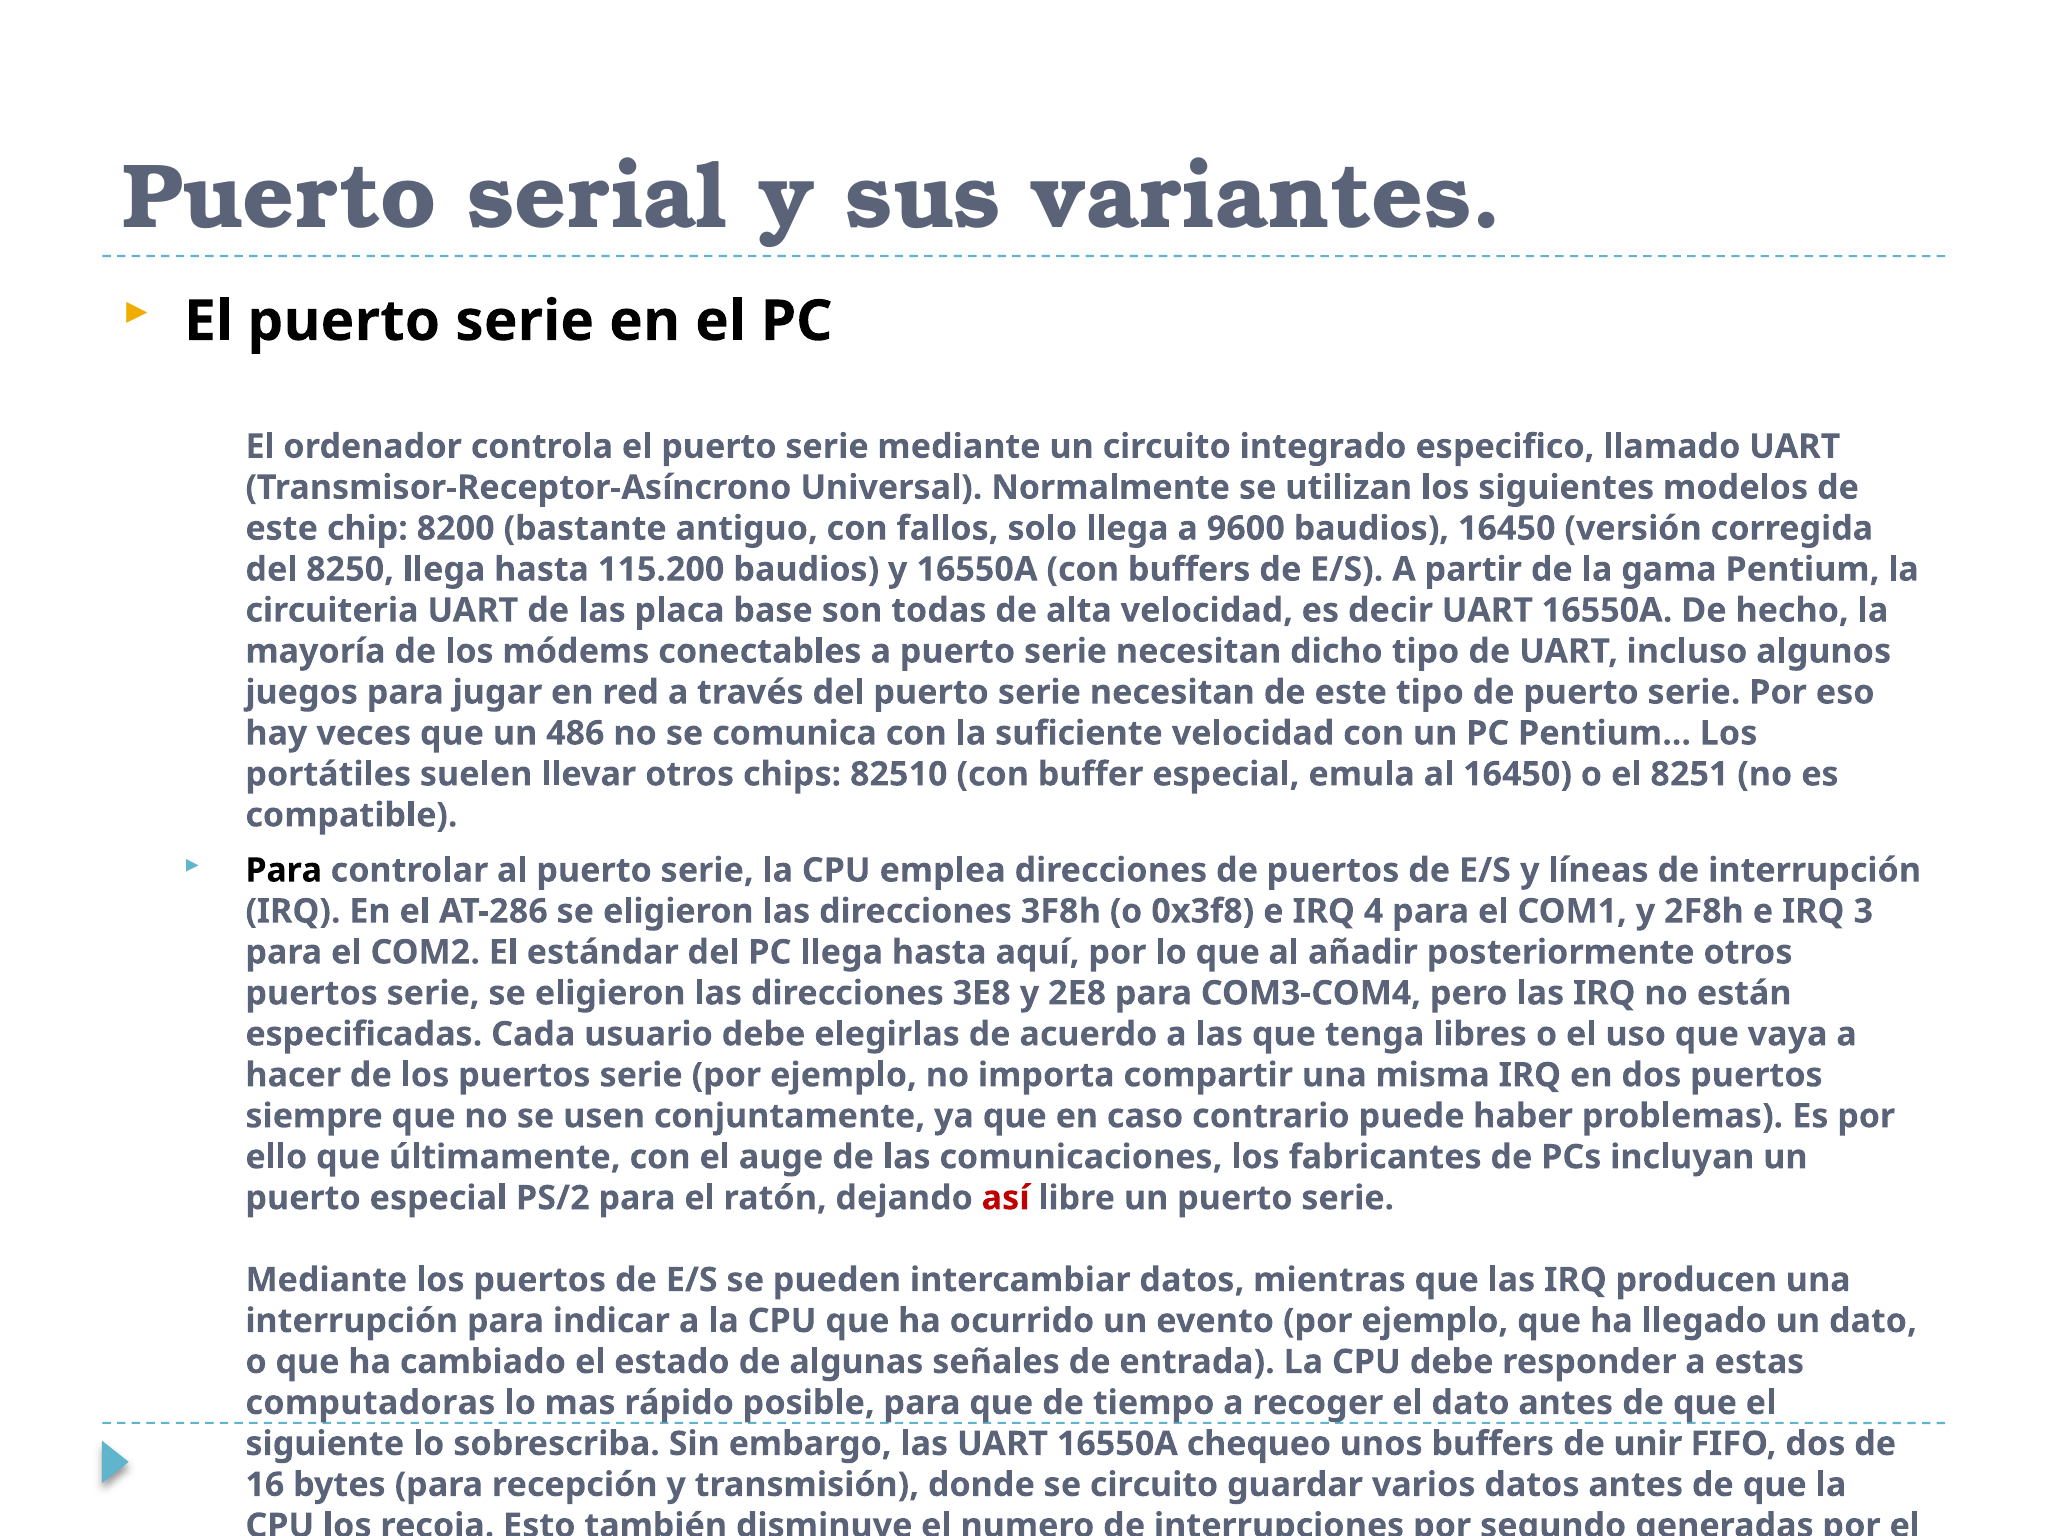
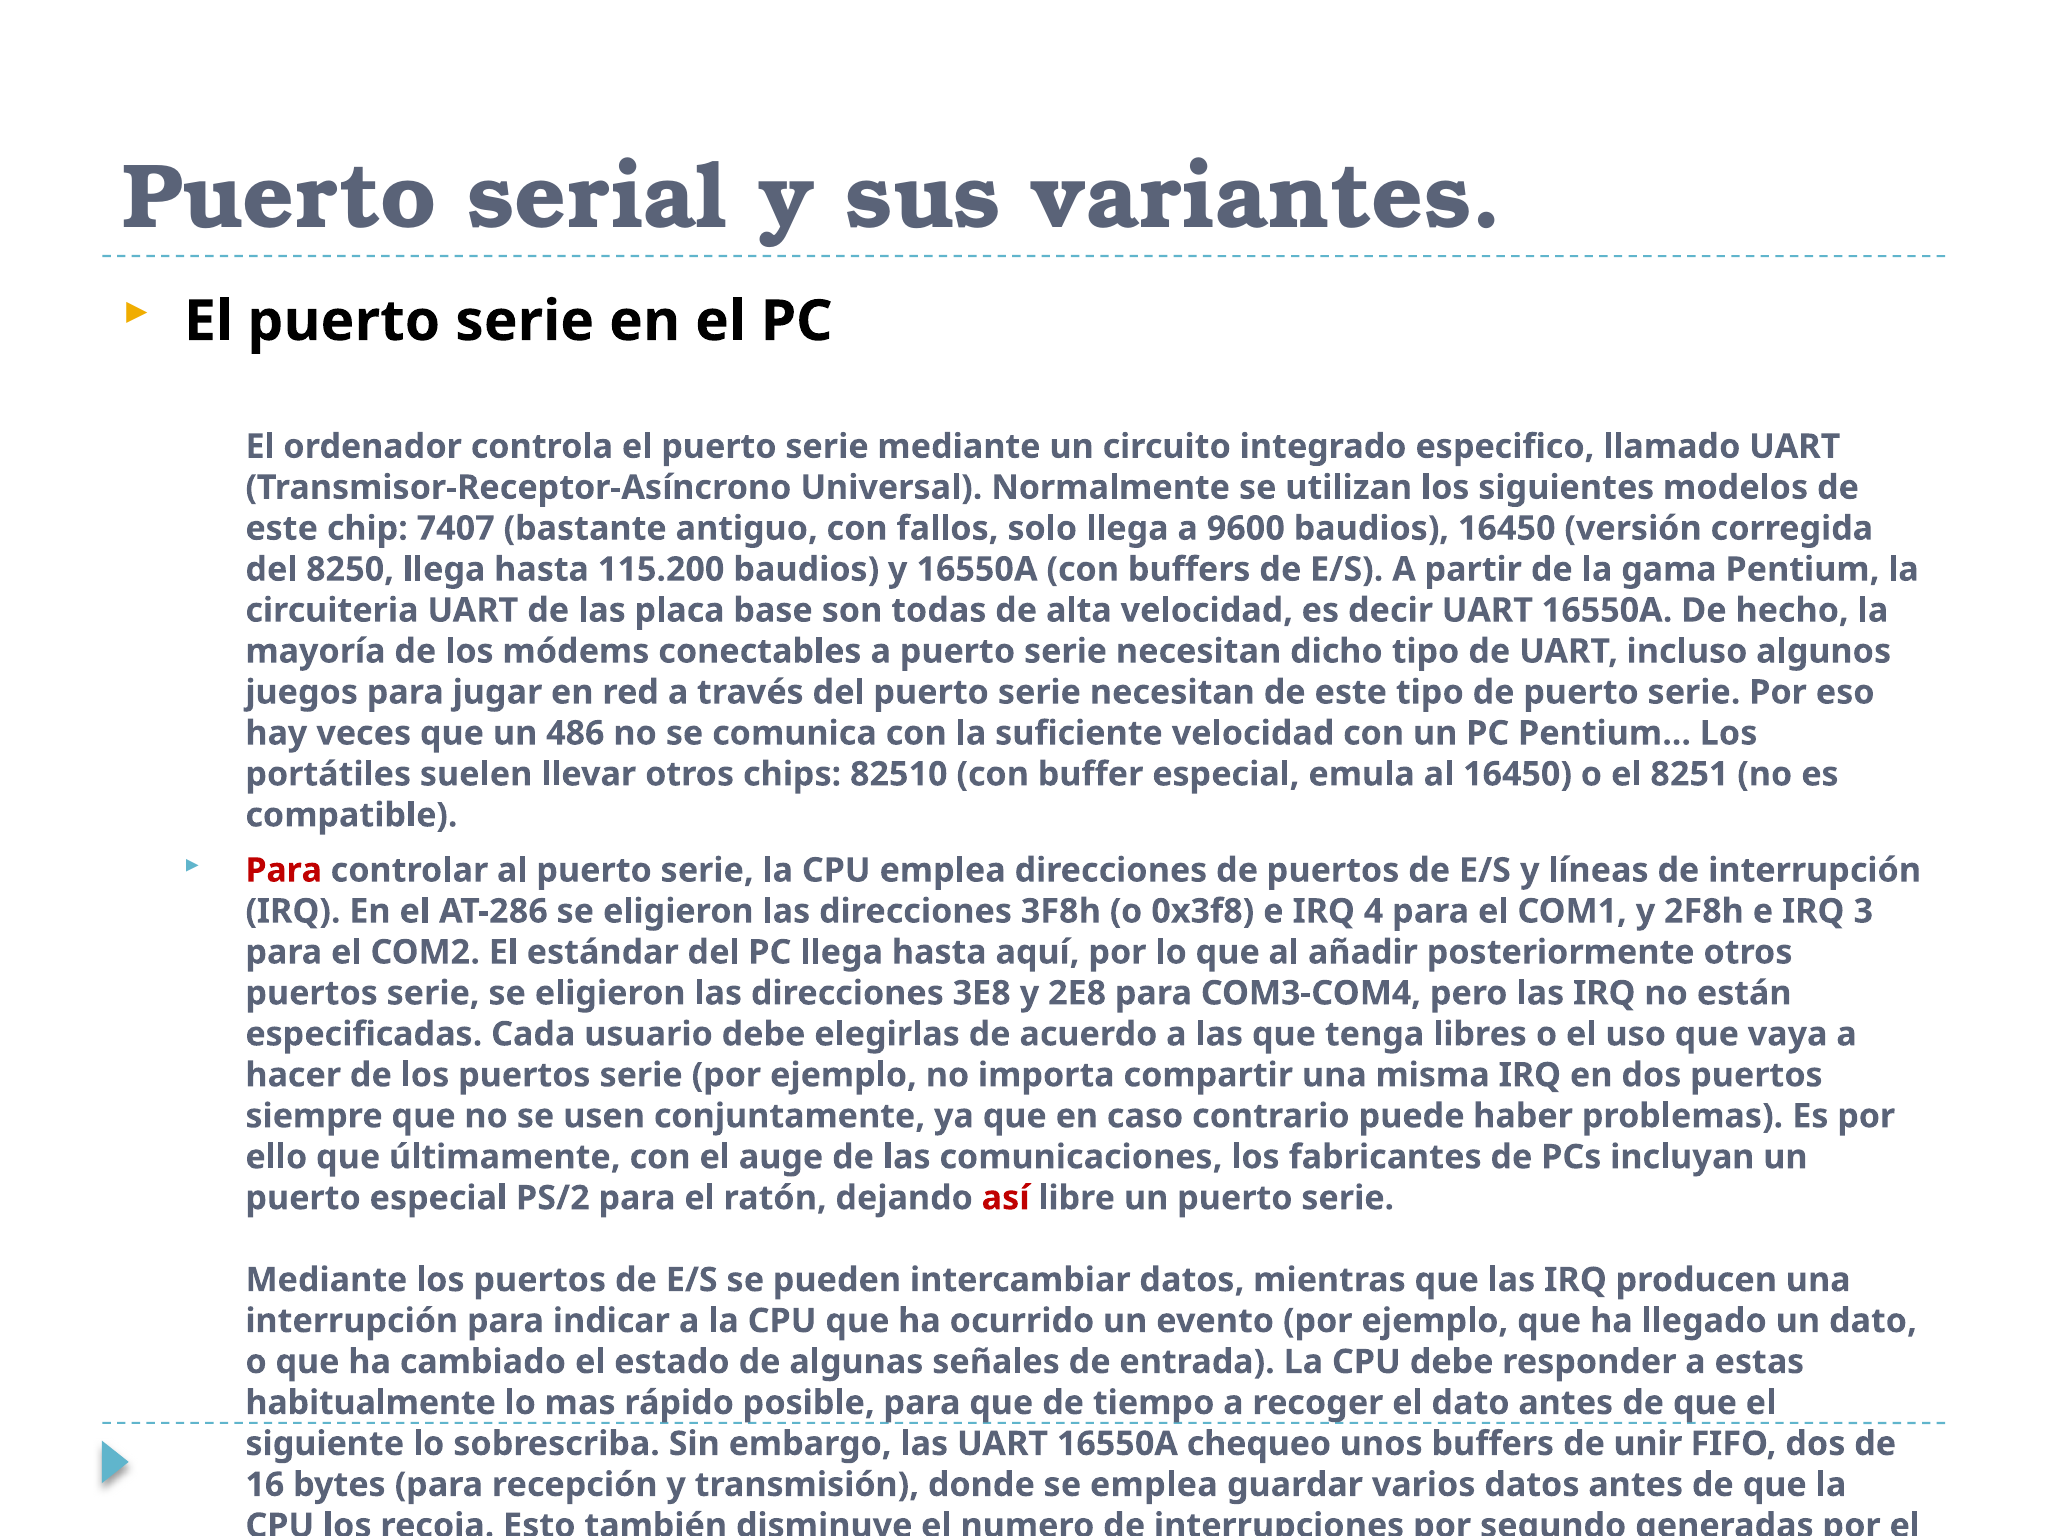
8200: 8200 -> 7407
Para at (284, 870) colour: black -> red
computadoras: computadoras -> habitualmente
se circuito: circuito -> emplea
